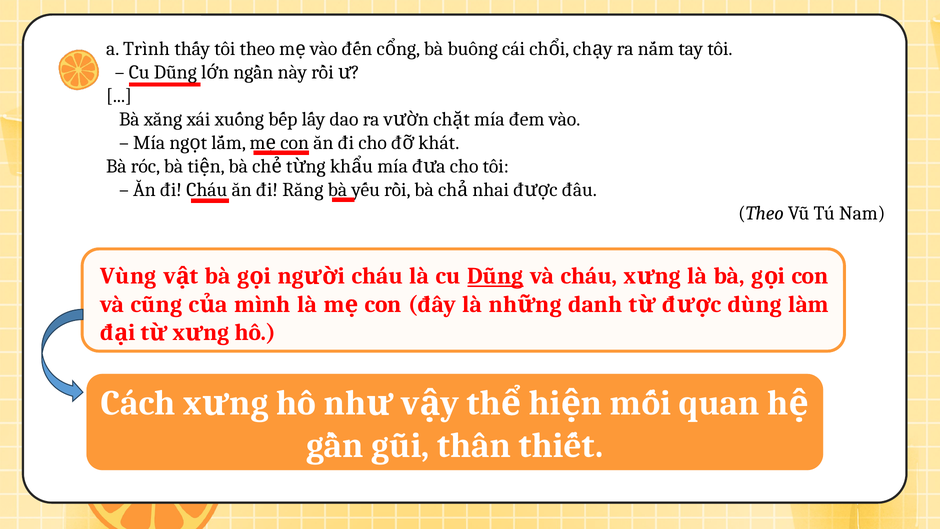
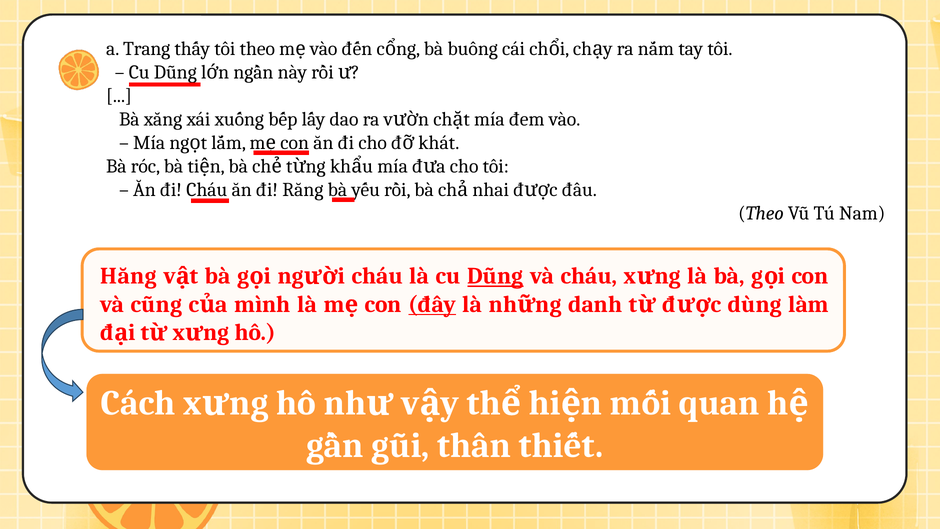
Trình: Trình -> Trang
Vùng: Vùng -> Hăng
đây underline: none -> present
